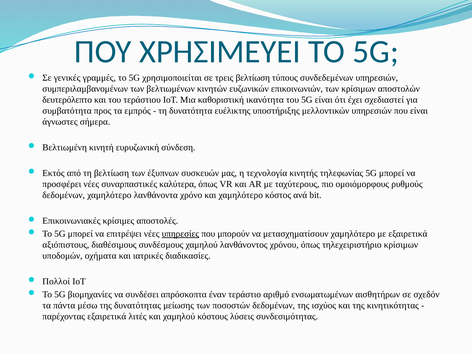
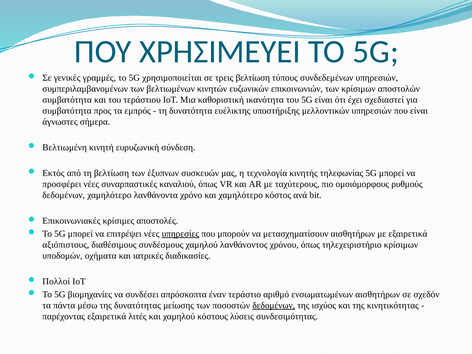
δευτερόλεπτο at (67, 100): δευτερόλεπτο -> συμβατότητα
καλύτερα: καλύτερα -> καναλιού
μετασχηματίσουν χαμηλότερο: χαμηλότερο -> αισθητήρων
δεδομένων at (274, 305) underline: none -> present
